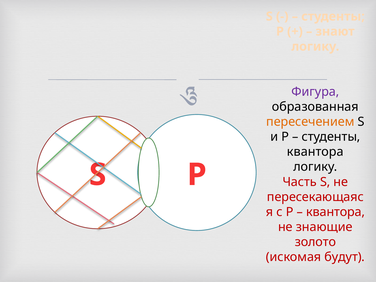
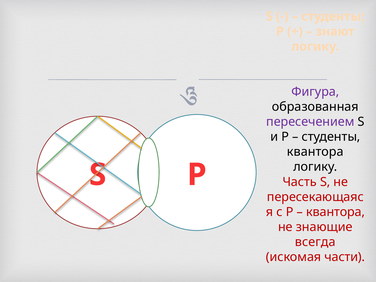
пересечением colour: orange -> purple
золото: золото -> всегда
будут: будут -> части
